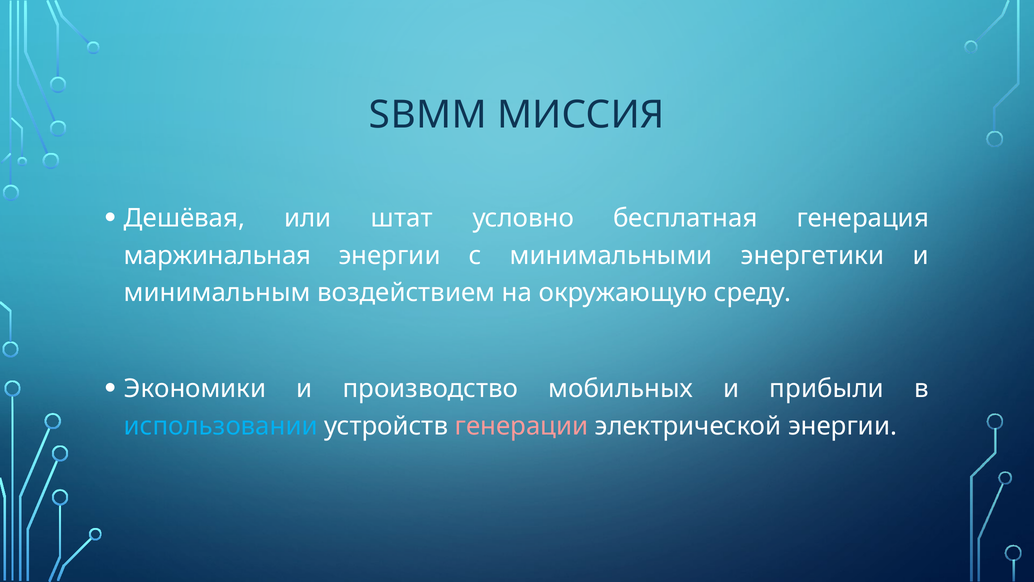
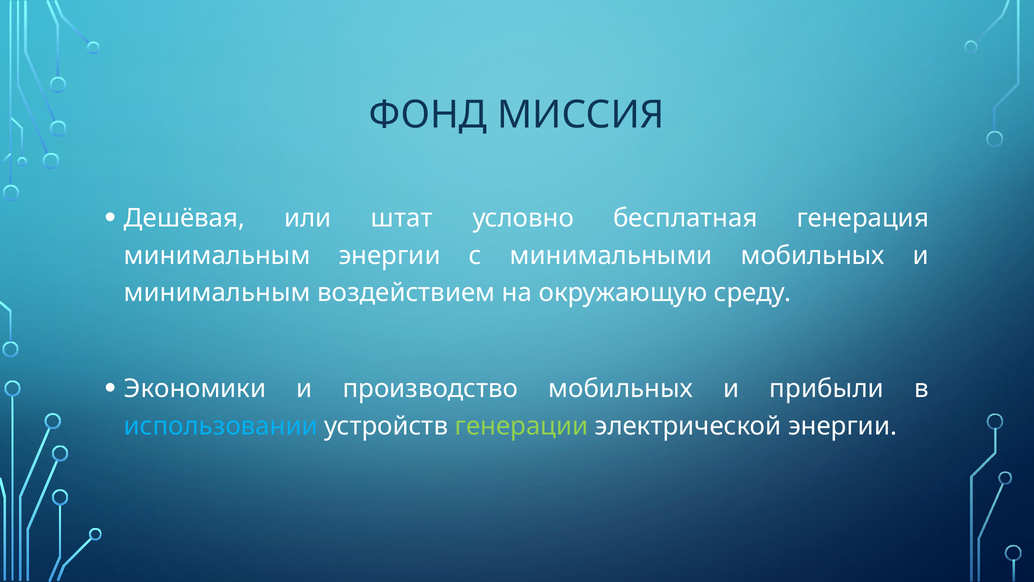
SBMM: SBMM -> ФОНД
маржинальная at (217, 255): маржинальная -> минимальным
минимальными энергетики: энергетики -> мобильных
генерации colour: pink -> light green
